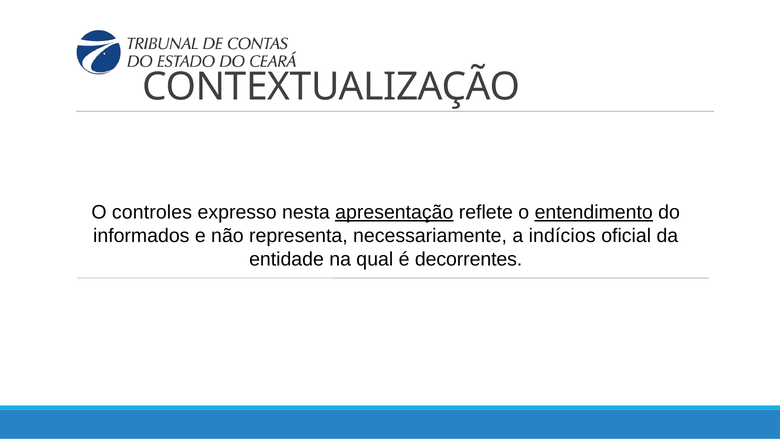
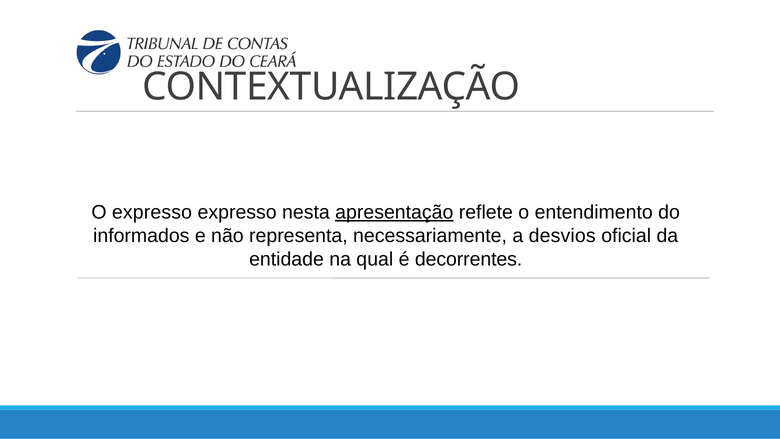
O controles: controles -> expresso
entendimento underline: present -> none
indícios: indícios -> desvios
